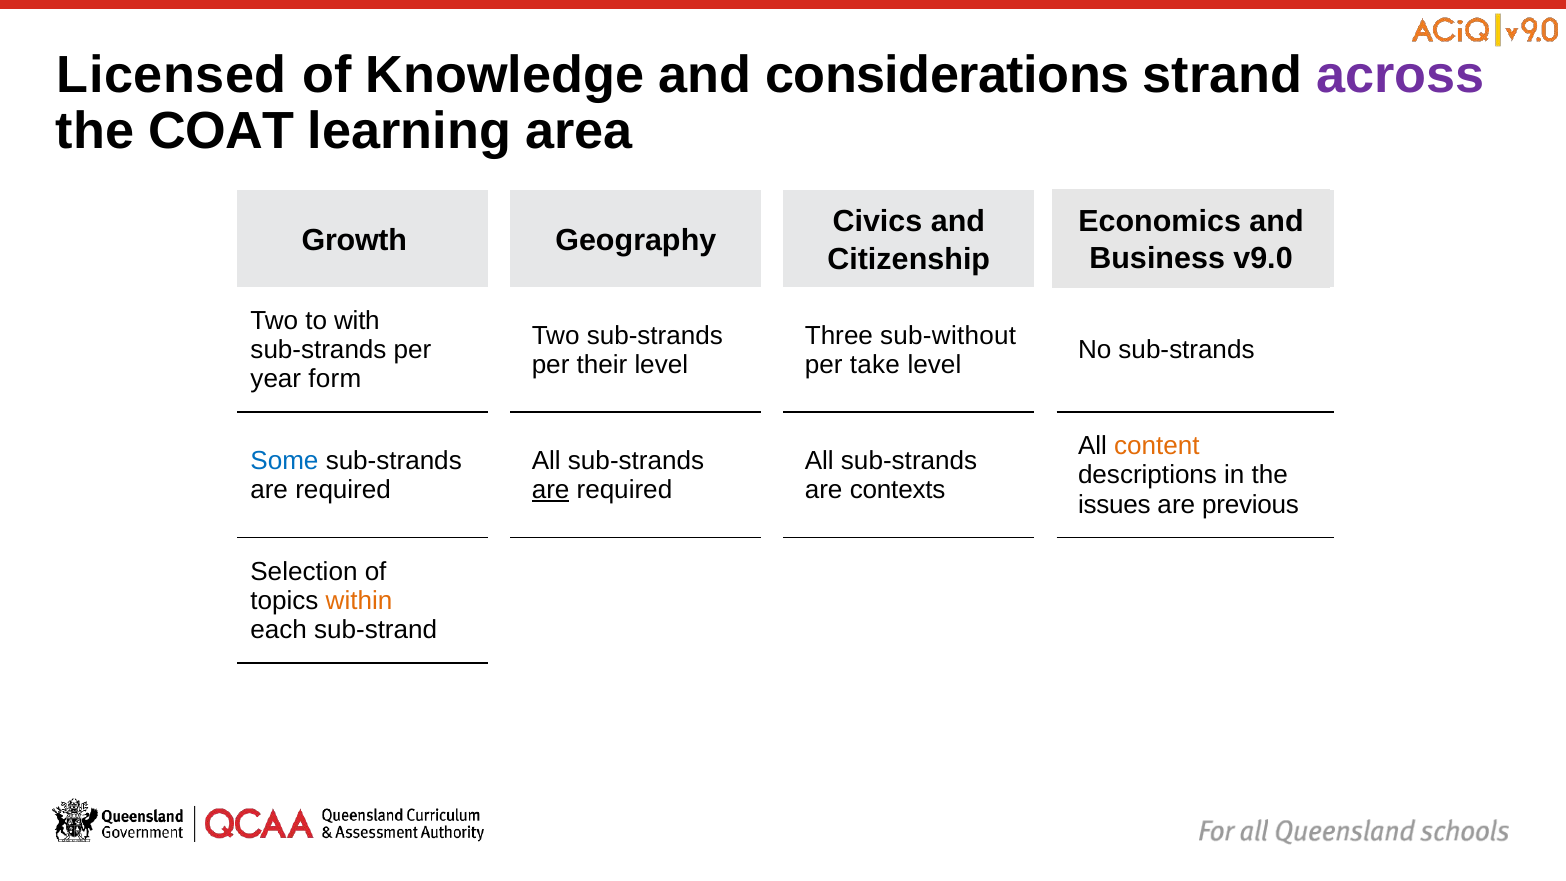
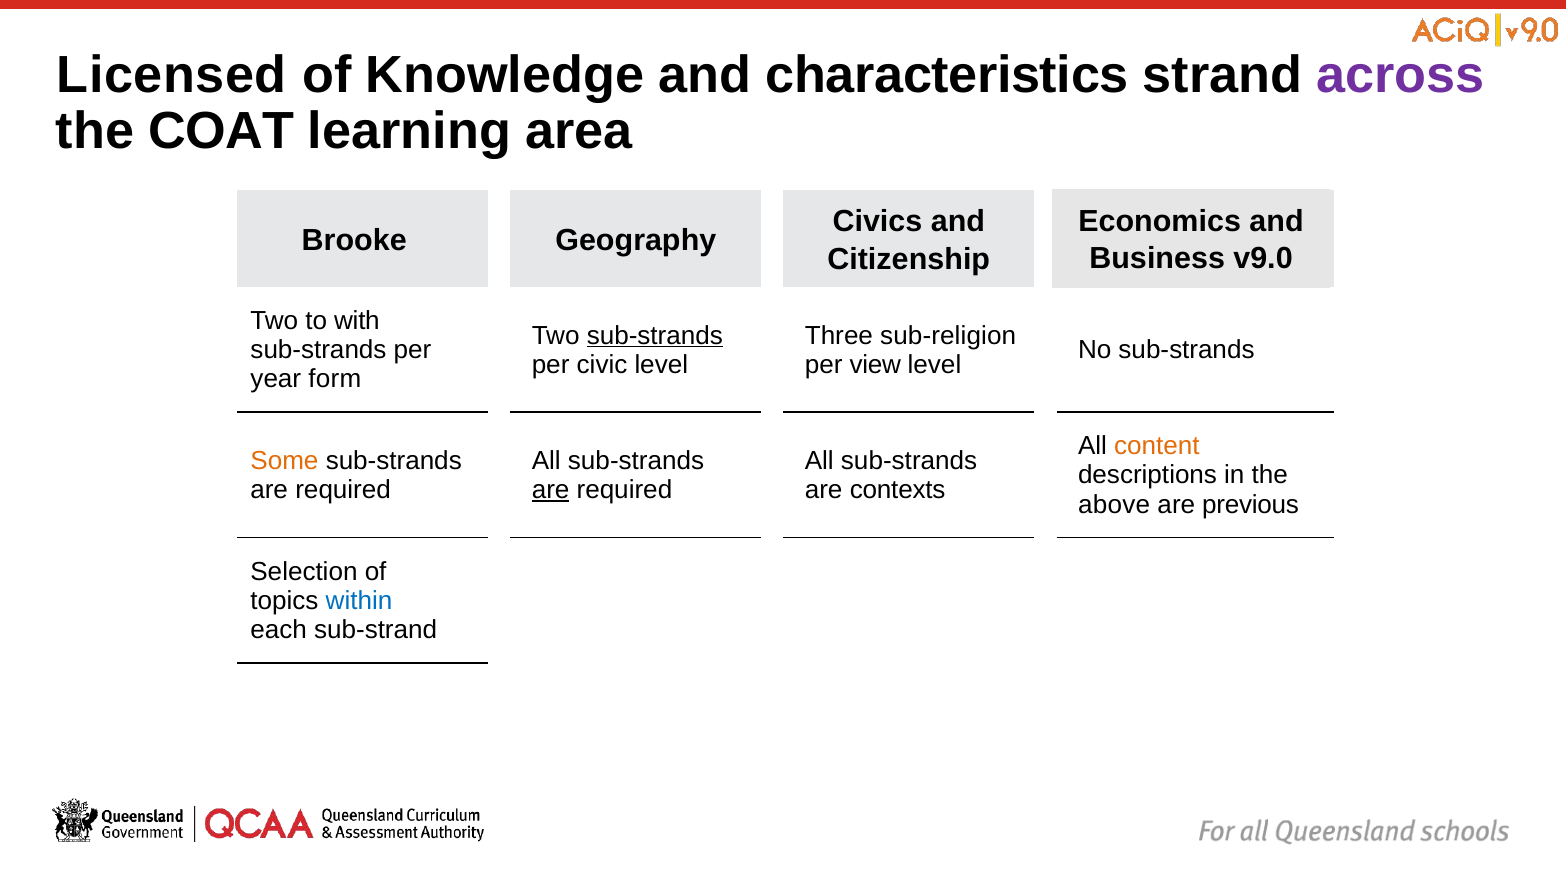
considerations: considerations -> characteristics
Growth: Growth -> Brooke
sub-strands at (655, 335) underline: none -> present
sub-without: sub-without -> sub-religion
their: their -> civic
take: take -> view
Some colour: blue -> orange
issues: issues -> above
within colour: orange -> blue
